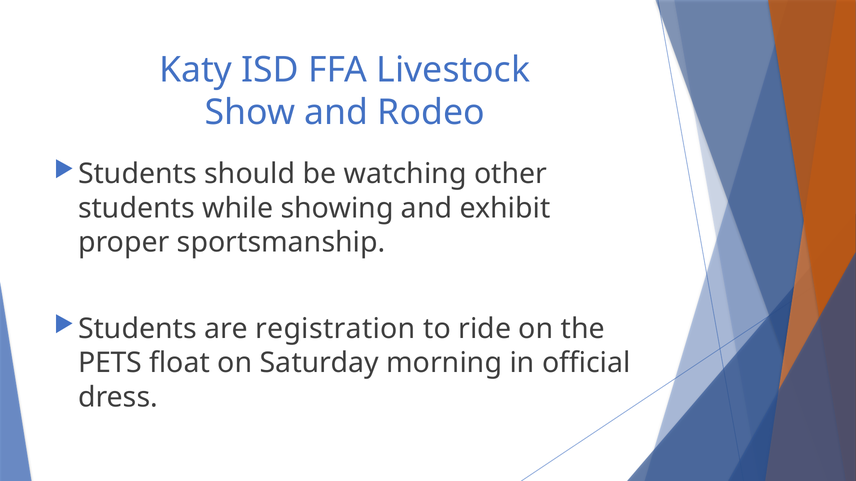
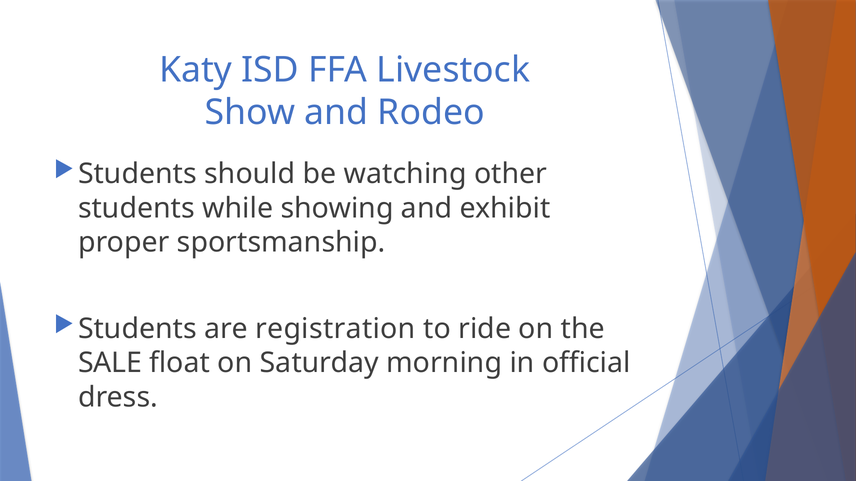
PETS: PETS -> SALE
